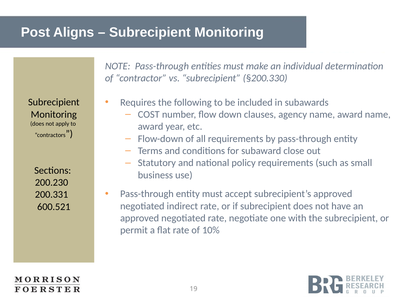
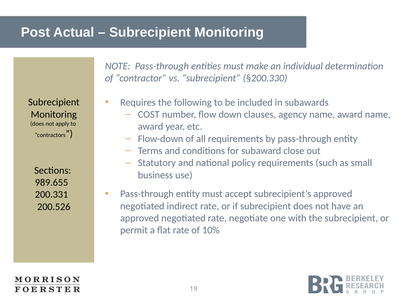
Aligns: Aligns -> Actual
200.230: 200.230 -> 989.655
600.521: 600.521 -> 200.526
